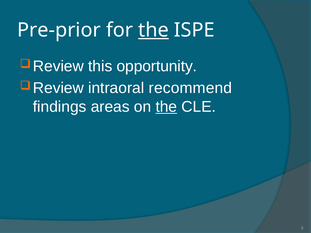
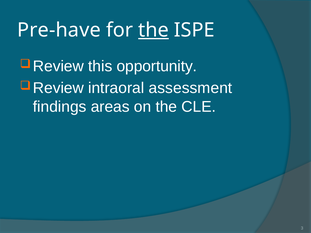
Pre-prior: Pre-prior -> Pre-have
recommend: recommend -> assessment
the at (166, 107) underline: present -> none
